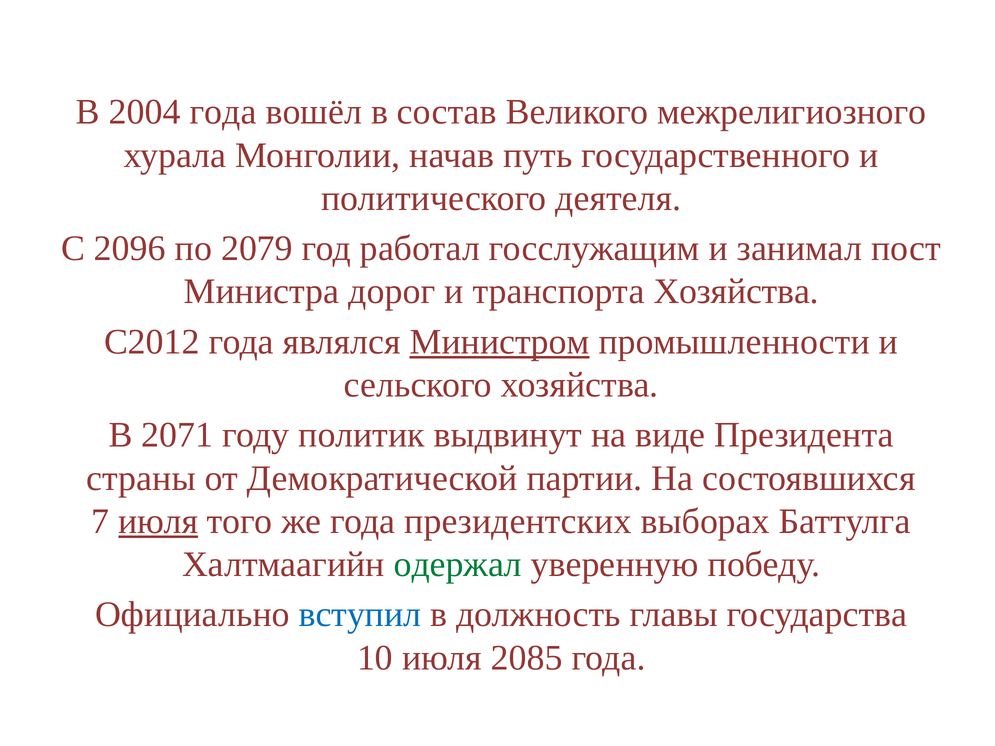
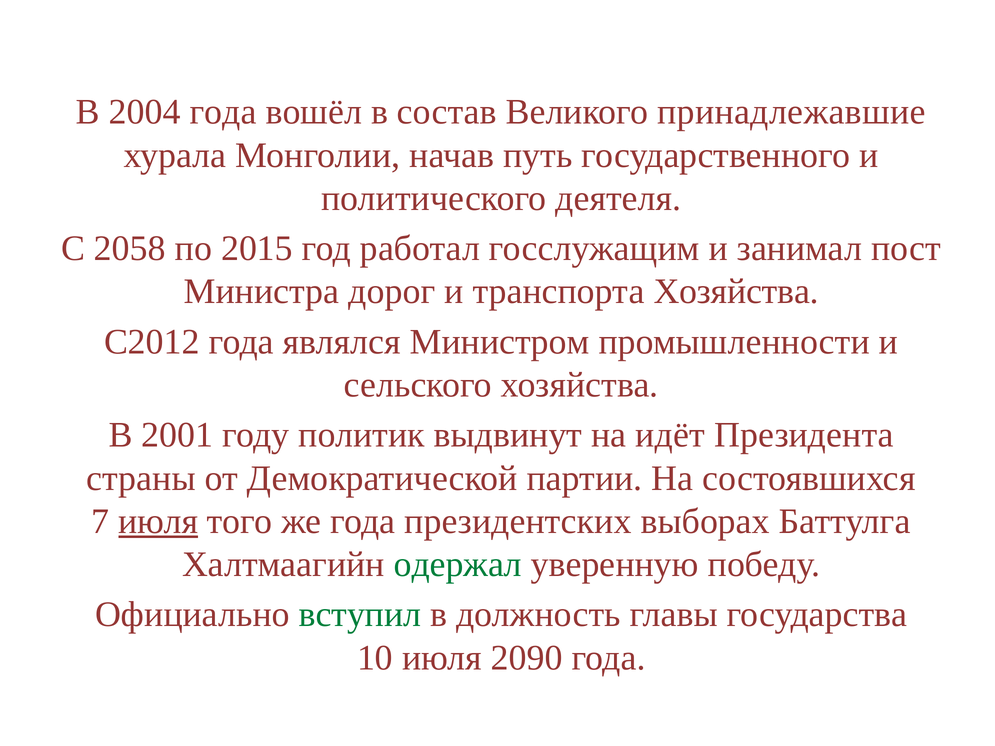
межрелигиозного: межрелигиозного -> принадлежавшие
2096: 2096 -> 2058
2079: 2079 -> 2015
Министром underline: present -> none
2071: 2071 -> 2001
виде: виде -> идёт
вступил colour: blue -> green
2085: 2085 -> 2090
